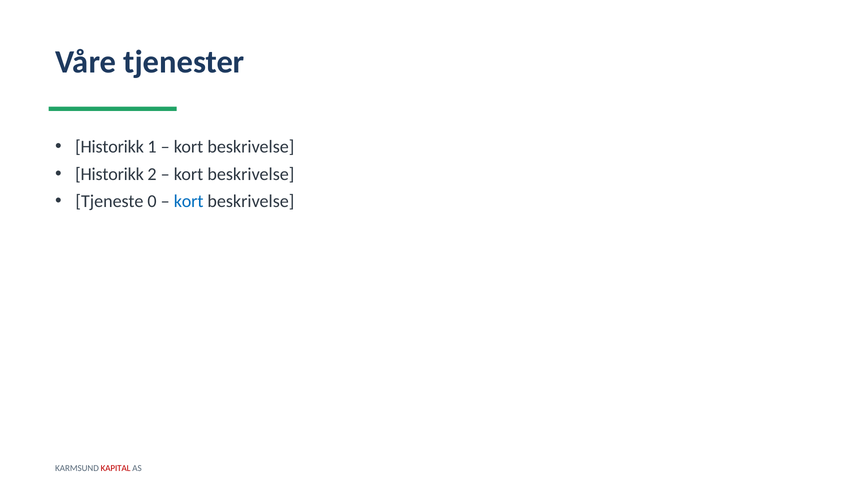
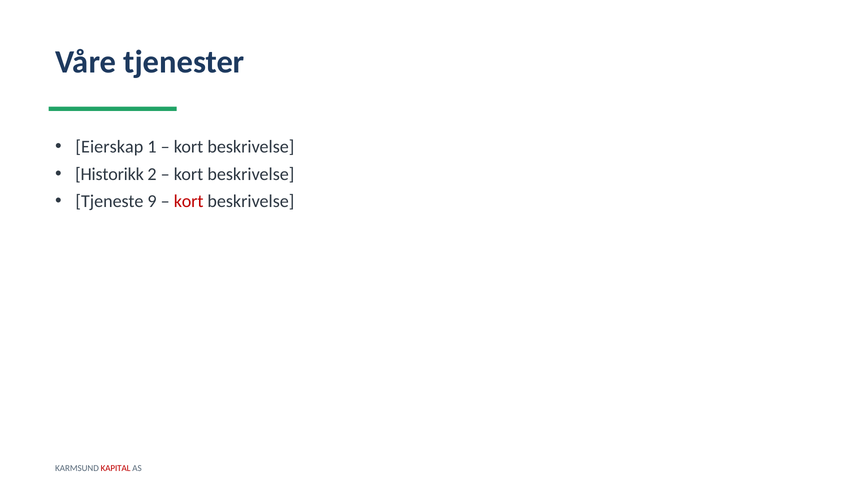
Historikk at (110, 147): Historikk -> Eierskap
0: 0 -> 9
kort at (189, 201) colour: blue -> red
